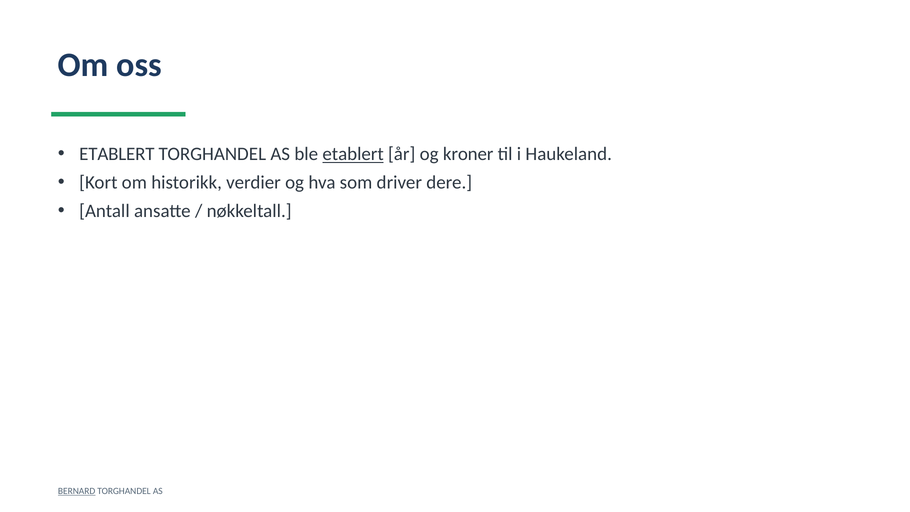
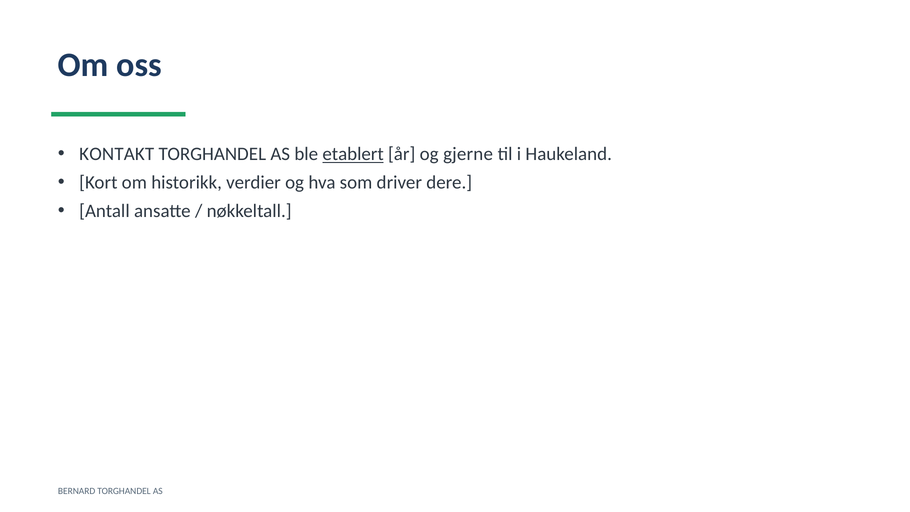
ETABLERT at (117, 154): ETABLERT -> KONTAKT
kroner: kroner -> gjerne
BERNARD underline: present -> none
